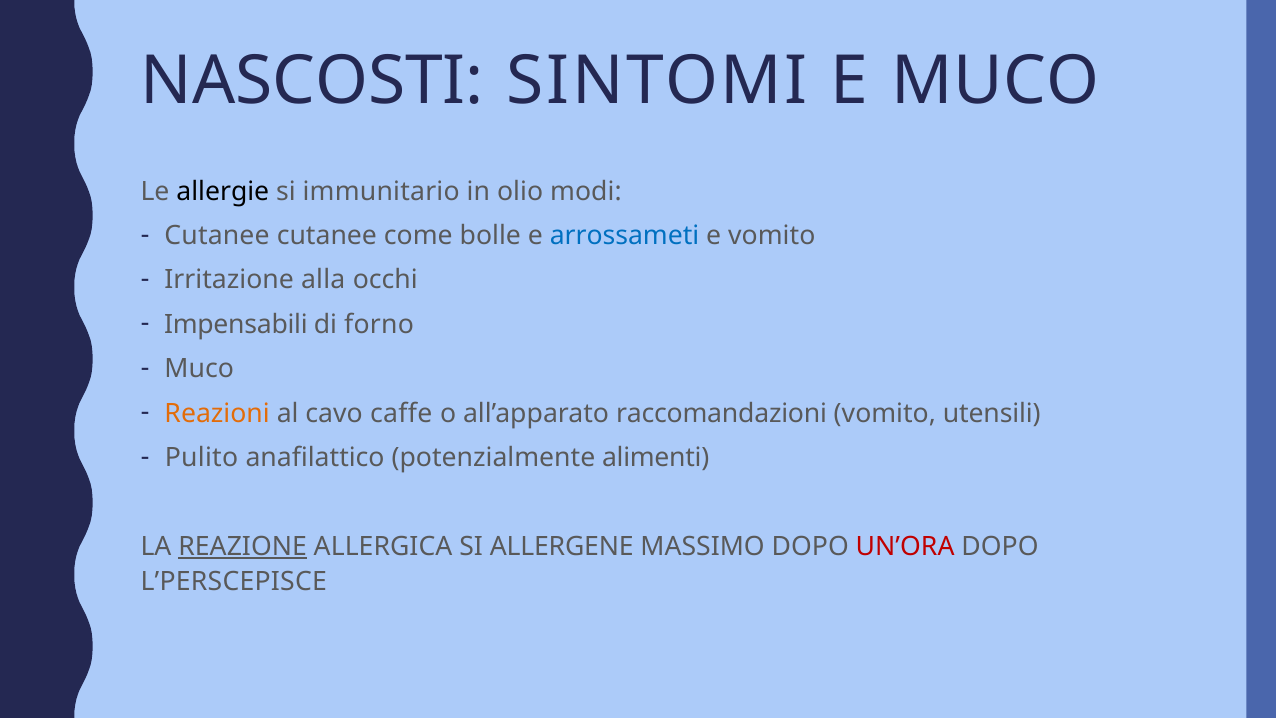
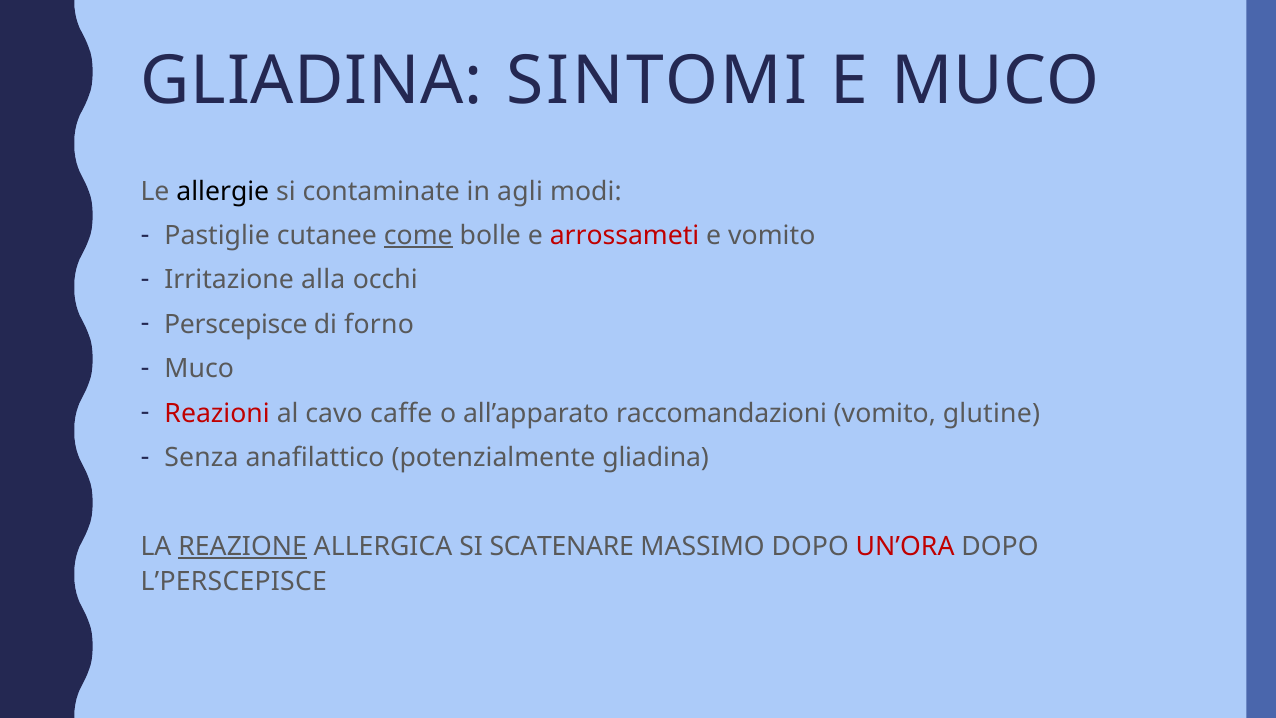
NASCOSTI at (312, 81): NASCOSTI -> GLIADINA
immunitario: immunitario -> contaminate
olio: olio -> agli
Cutanee at (217, 236): Cutanee -> Pastiglie
come underline: none -> present
arrossameti colour: blue -> red
Impensabili: Impensabili -> Perscepisce
Reazioni colour: orange -> red
utensili: utensili -> glutine
Pulito: Pulito -> Senza
potenzialmente alimenti: alimenti -> gliadina
ALLERGENE: ALLERGENE -> SCATENARE
